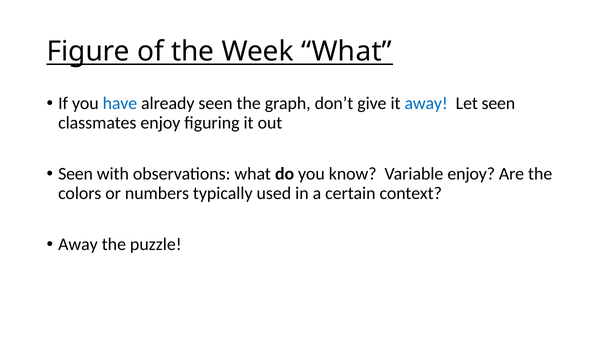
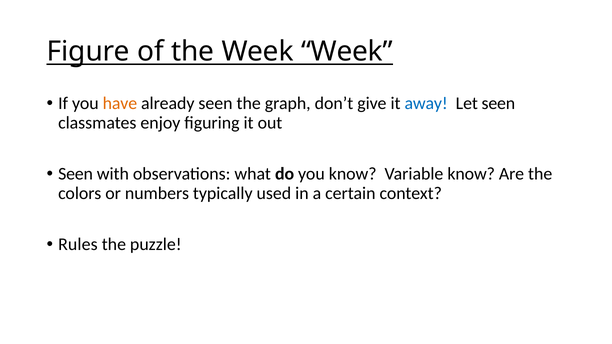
Week What: What -> Week
have colour: blue -> orange
Variable enjoy: enjoy -> know
Away at (78, 245): Away -> Rules
